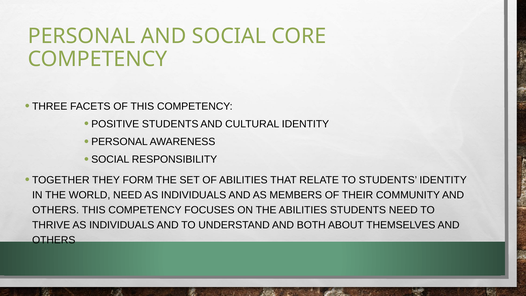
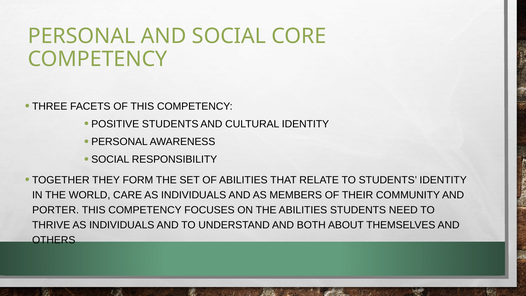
WORLD NEED: NEED -> CARE
OTHERS at (56, 210): OTHERS -> PORTER
